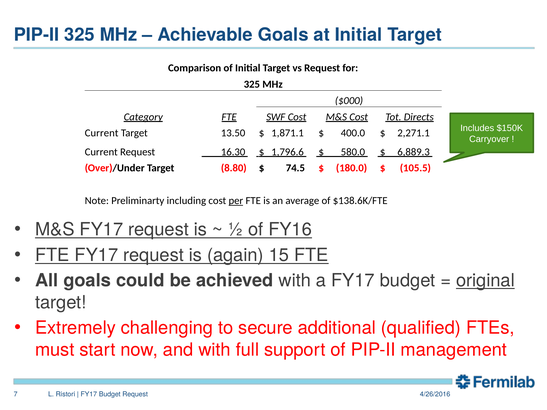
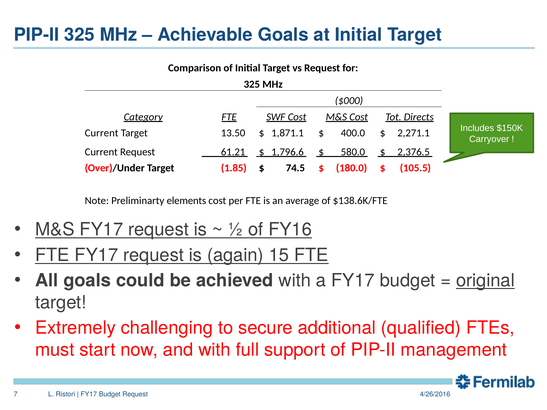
16.30: 16.30 -> 61.21
6,889.3: 6,889.3 -> 2,376.5
8.80: 8.80 -> 1.85
including: including -> elements
per underline: present -> none
